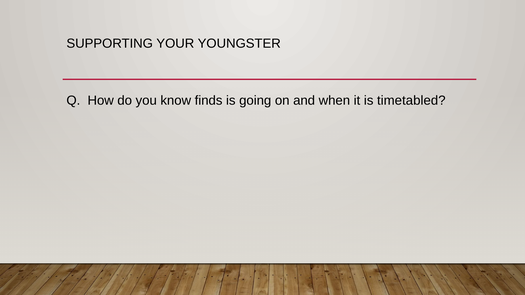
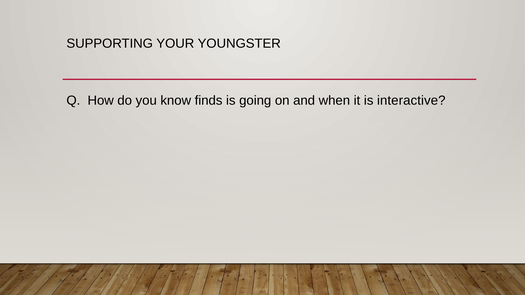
timetabled: timetabled -> interactive
